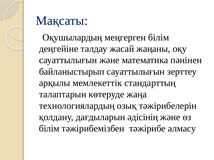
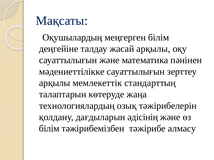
жасай жаңаны: жаңаны -> арқылы
байланыстырып: байланыстырып -> мәдениеттілікке
